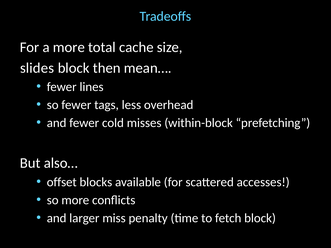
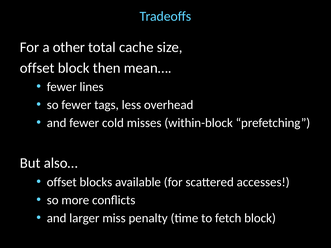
a more: more -> other
slides at (37, 68): slides -> offset
